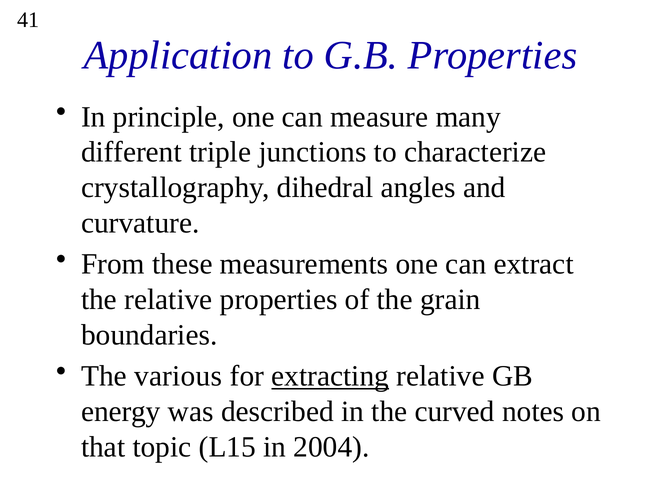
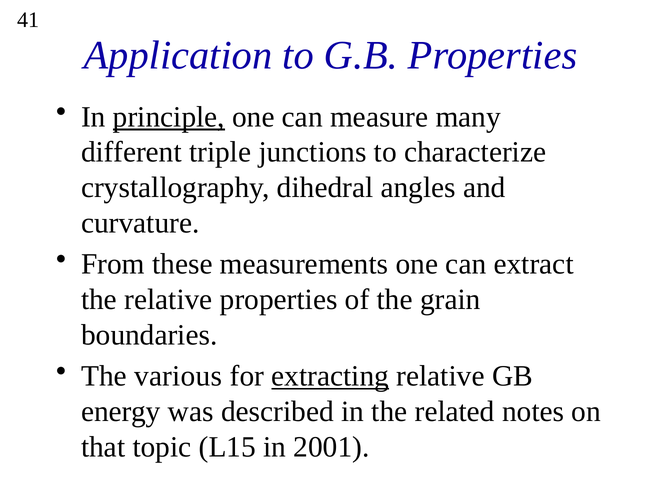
principle underline: none -> present
curved: curved -> related
2004: 2004 -> 2001
